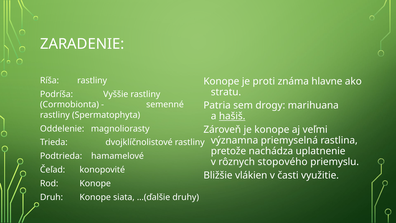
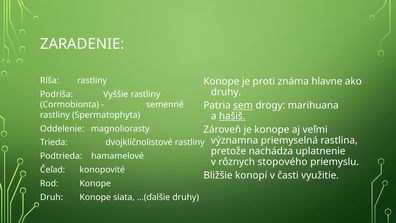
stratu at (226, 92): stratu -> druhy
sem underline: none -> present
vlákien: vlákien -> konopí
